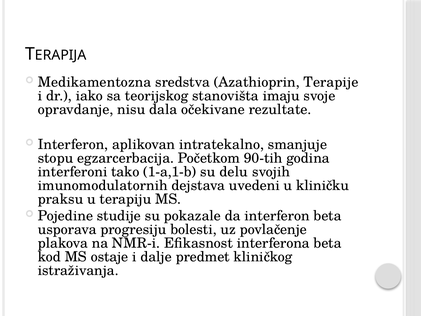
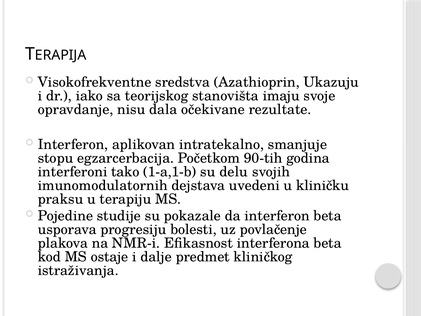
Medikamentozna: Medikamentozna -> Visokofrekventne
Terapije: Terapije -> Ukazuju
